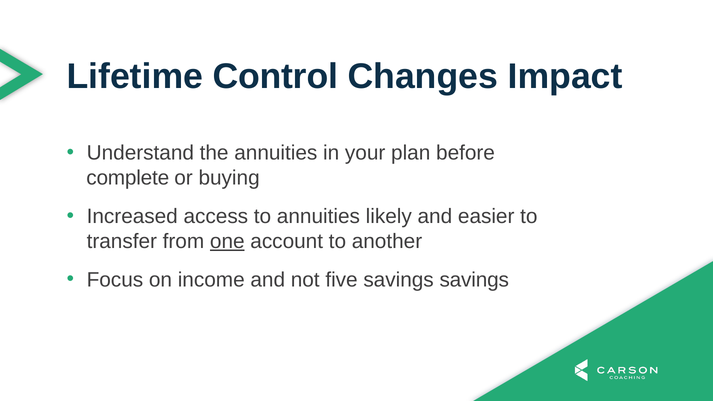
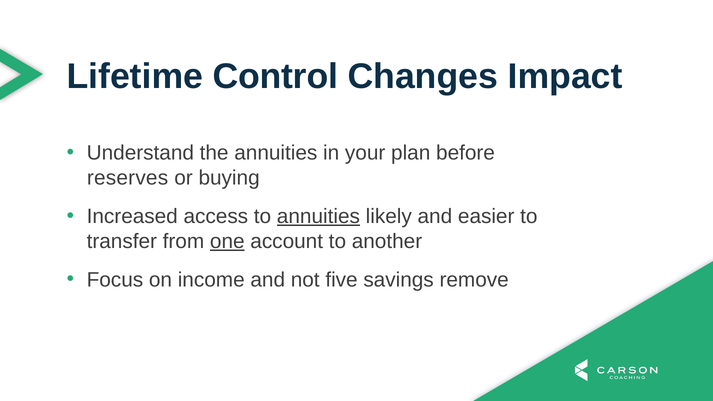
complete: complete -> reserves
annuities at (318, 216) underline: none -> present
savings savings: savings -> remove
